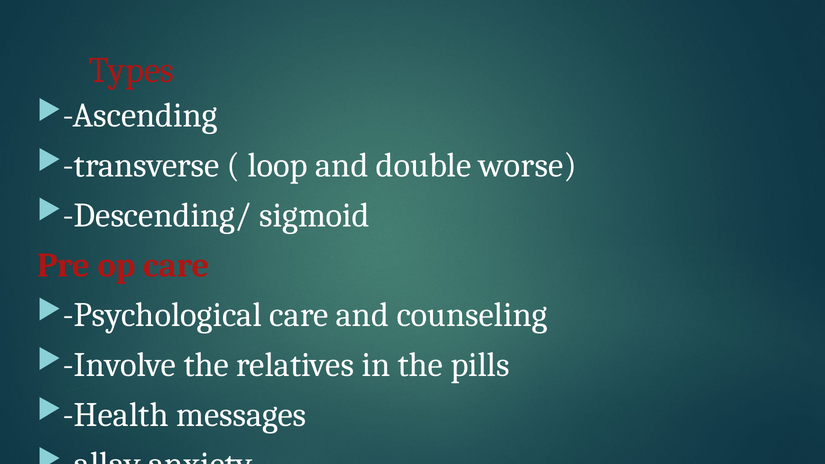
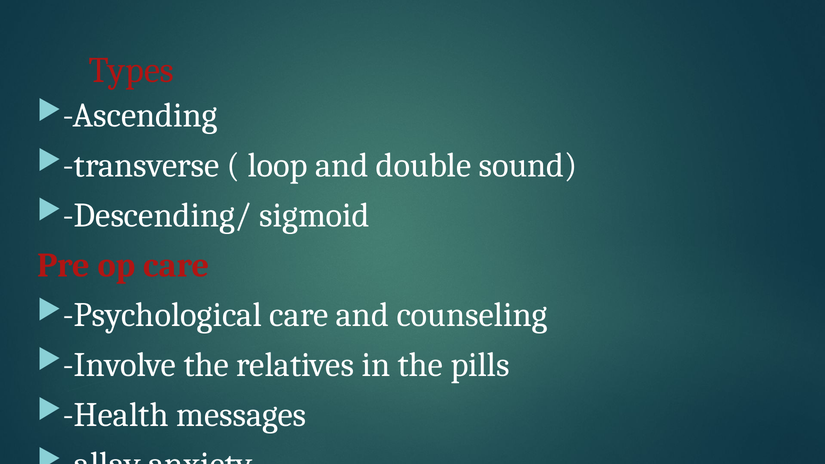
worse: worse -> sound
